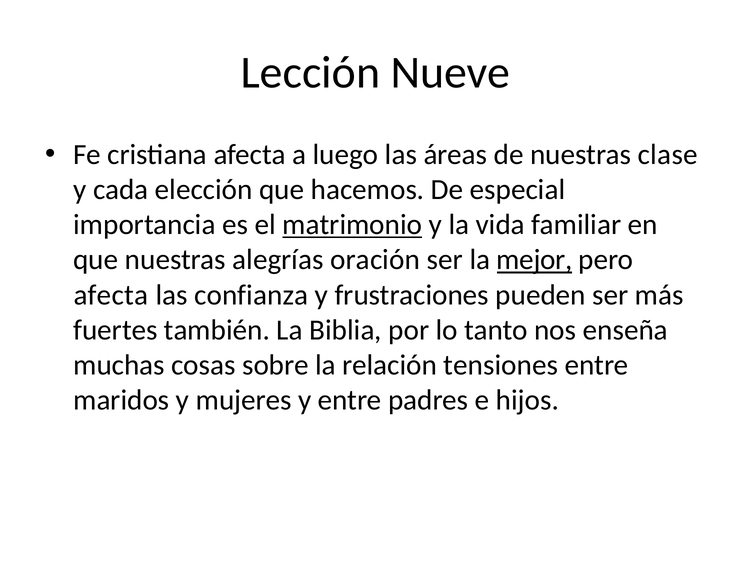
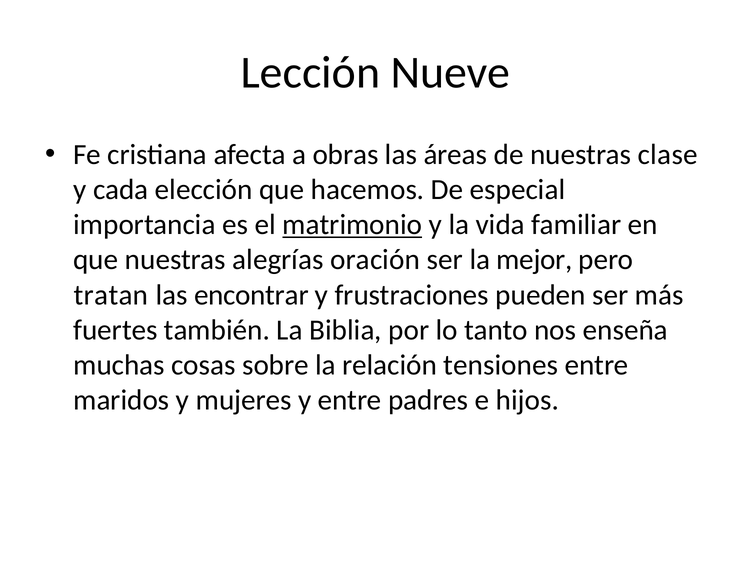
luego: luego -> obras
mejor underline: present -> none
afecta at (111, 295): afecta -> tratan
confianza: confianza -> encontrar
